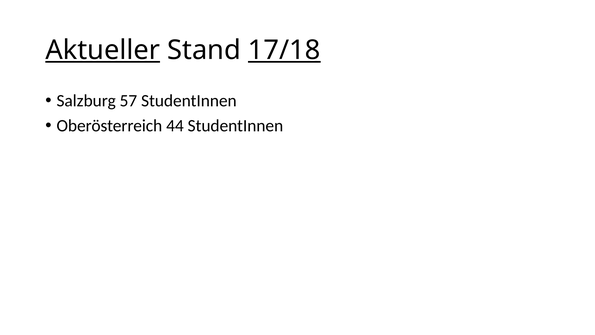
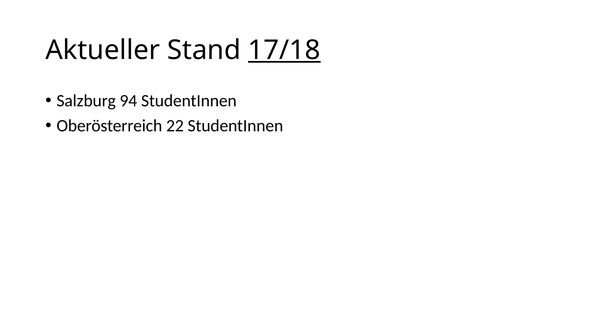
Aktueller underline: present -> none
57: 57 -> 94
44: 44 -> 22
